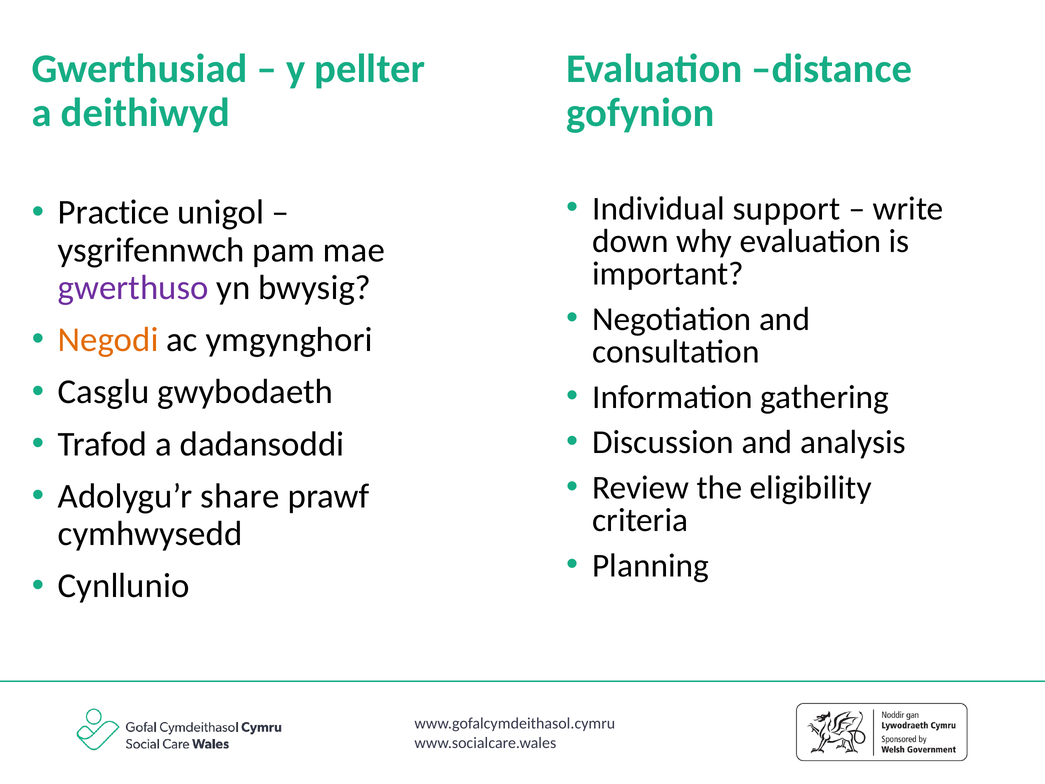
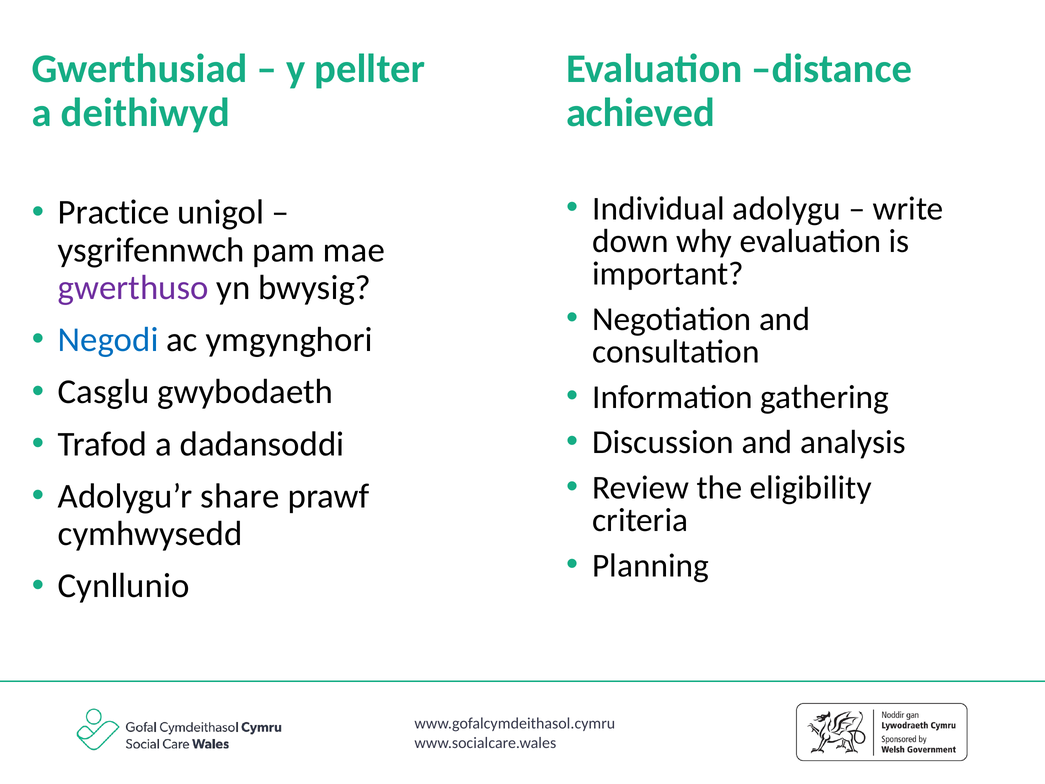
gofynion: gofynion -> achieved
support: support -> adolygu
Negodi colour: orange -> blue
